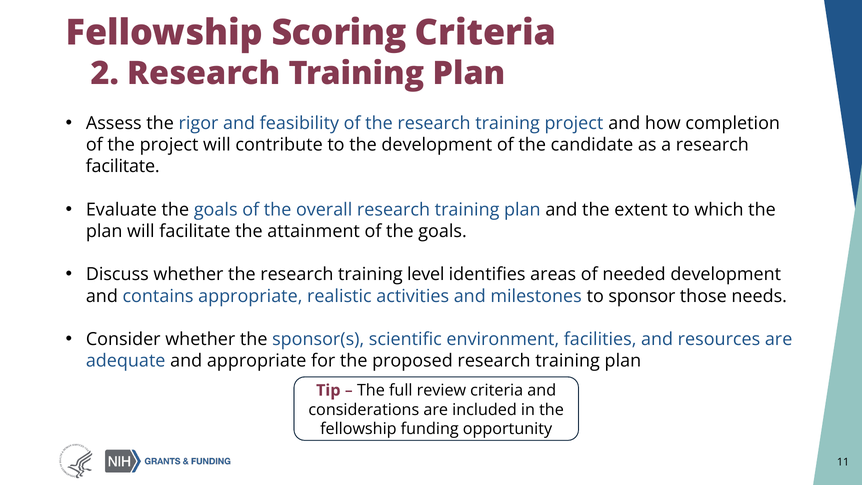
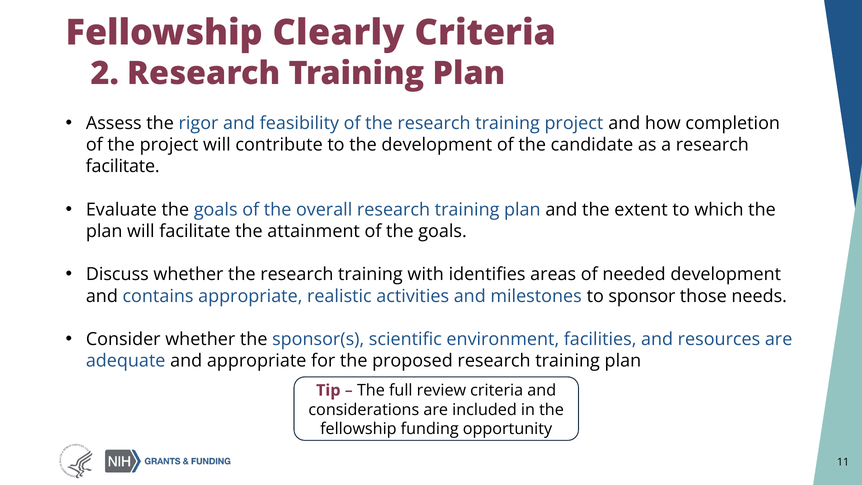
Scoring: Scoring -> Clearly
level: level -> with
